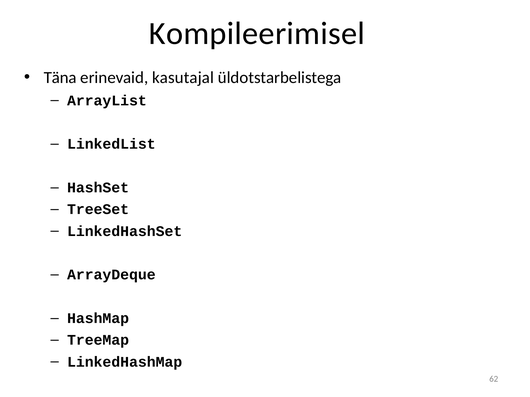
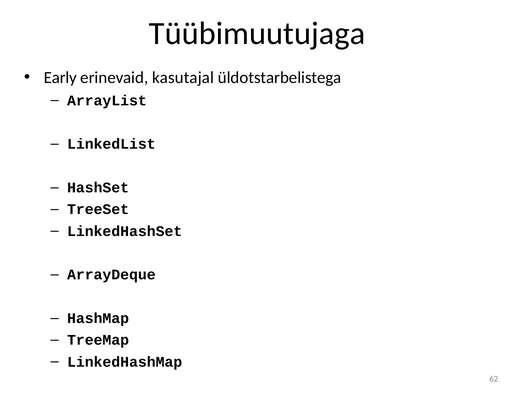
Kompileerimisel: Kompileerimisel -> Tüübimuutujaga
Täna: Täna -> Early
